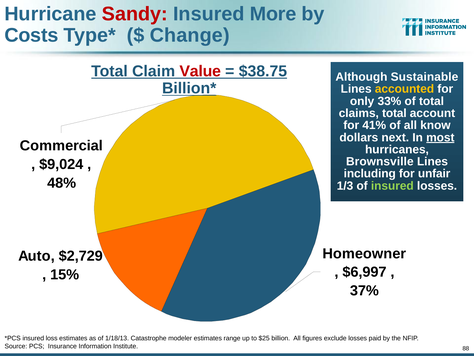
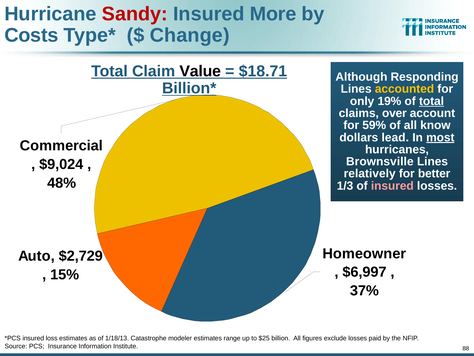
Value colour: red -> black
$38.75: $38.75 -> $18.71
Sustainable: Sustainable -> Responding
33%: 33% -> 19%
total at (432, 101) underline: none -> present
claims total: total -> over
41%: 41% -> 59%
next: next -> lead
including: including -> relatively
unfair: unfair -> better
insured at (392, 186) colour: light green -> pink
